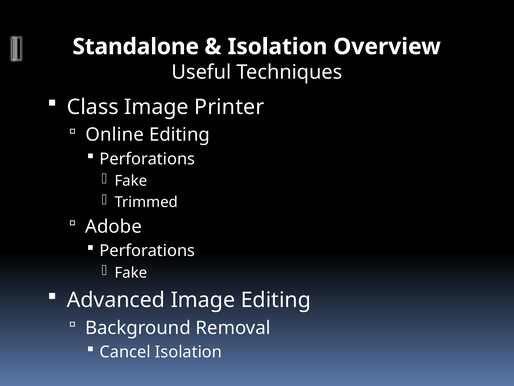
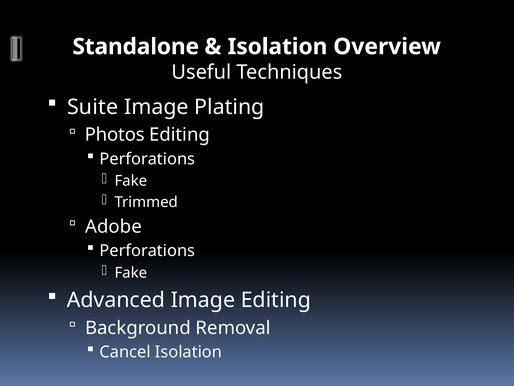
Class: Class -> Suite
Printer: Printer -> Plating
Online: Online -> Photos
